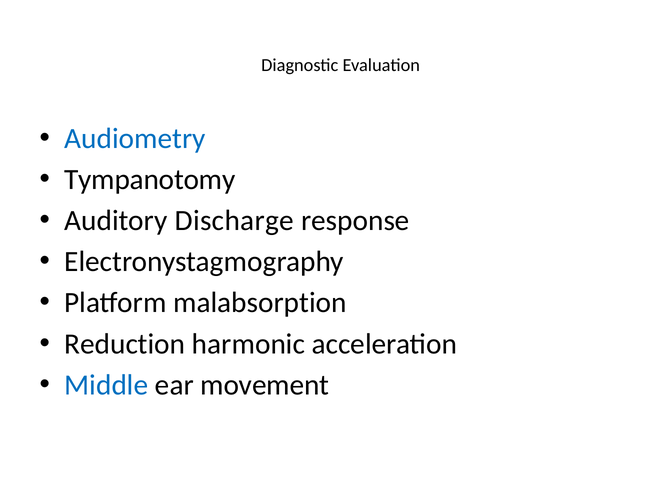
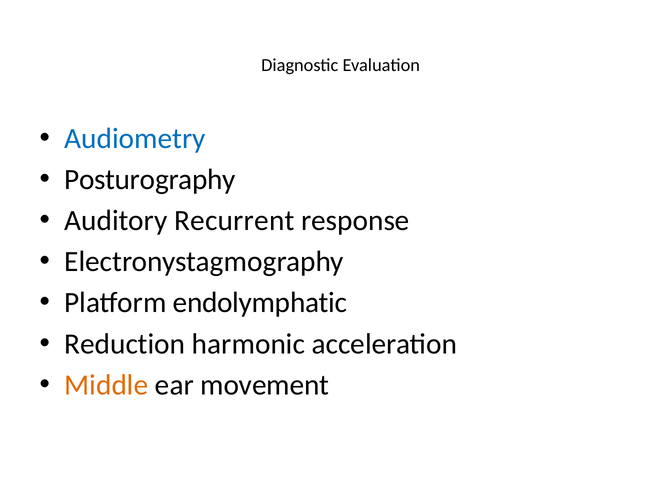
Tympanotomy: Tympanotomy -> Posturography
Discharge: Discharge -> Recurrent
malabsorption: malabsorption -> endolymphatic
Middle colour: blue -> orange
